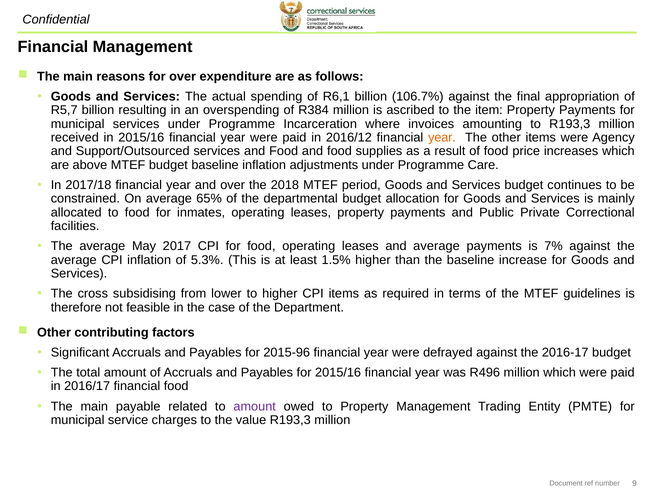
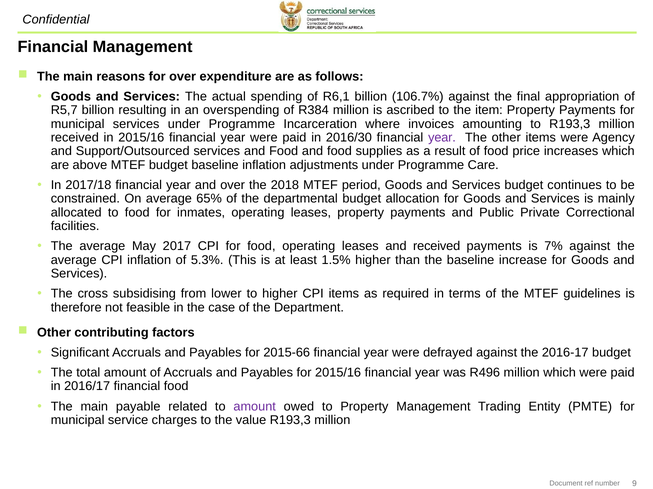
2016/12: 2016/12 -> 2016/30
year at (442, 138) colour: orange -> purple
and average: average -> received
2015-96: 2015-96 -> 2015-66
